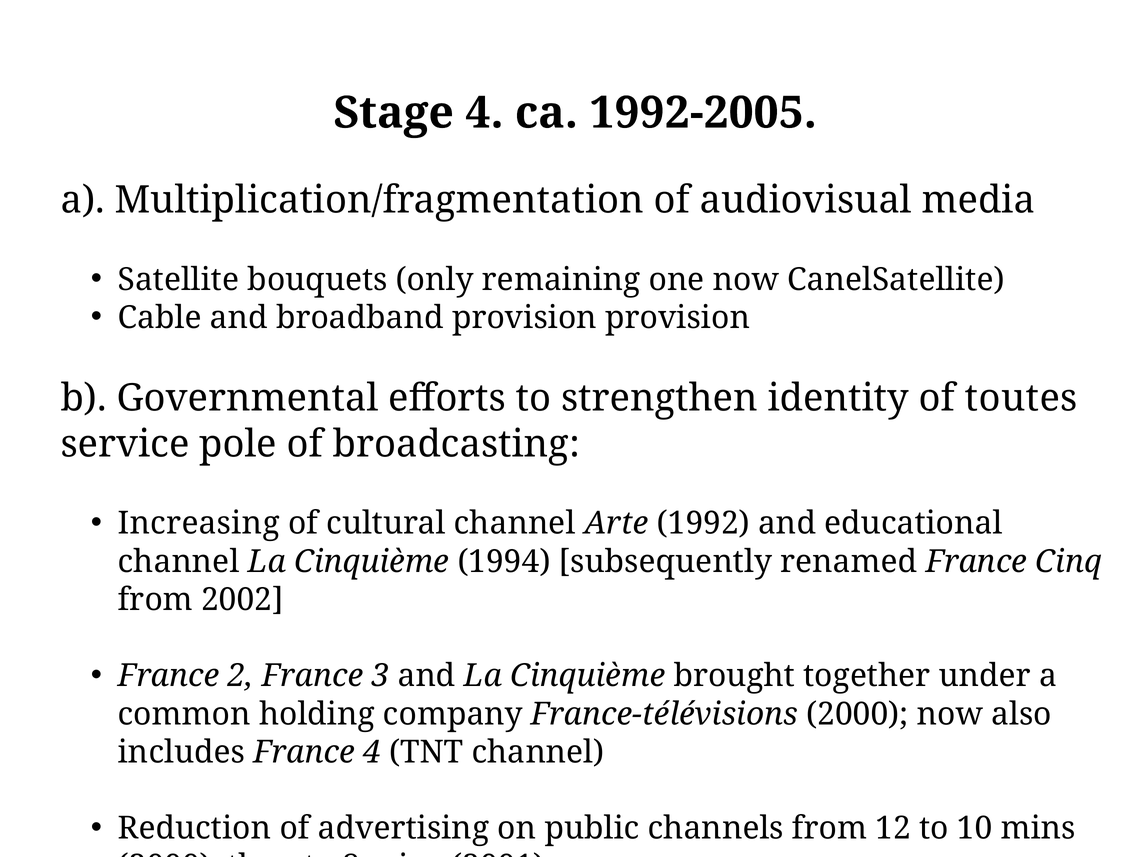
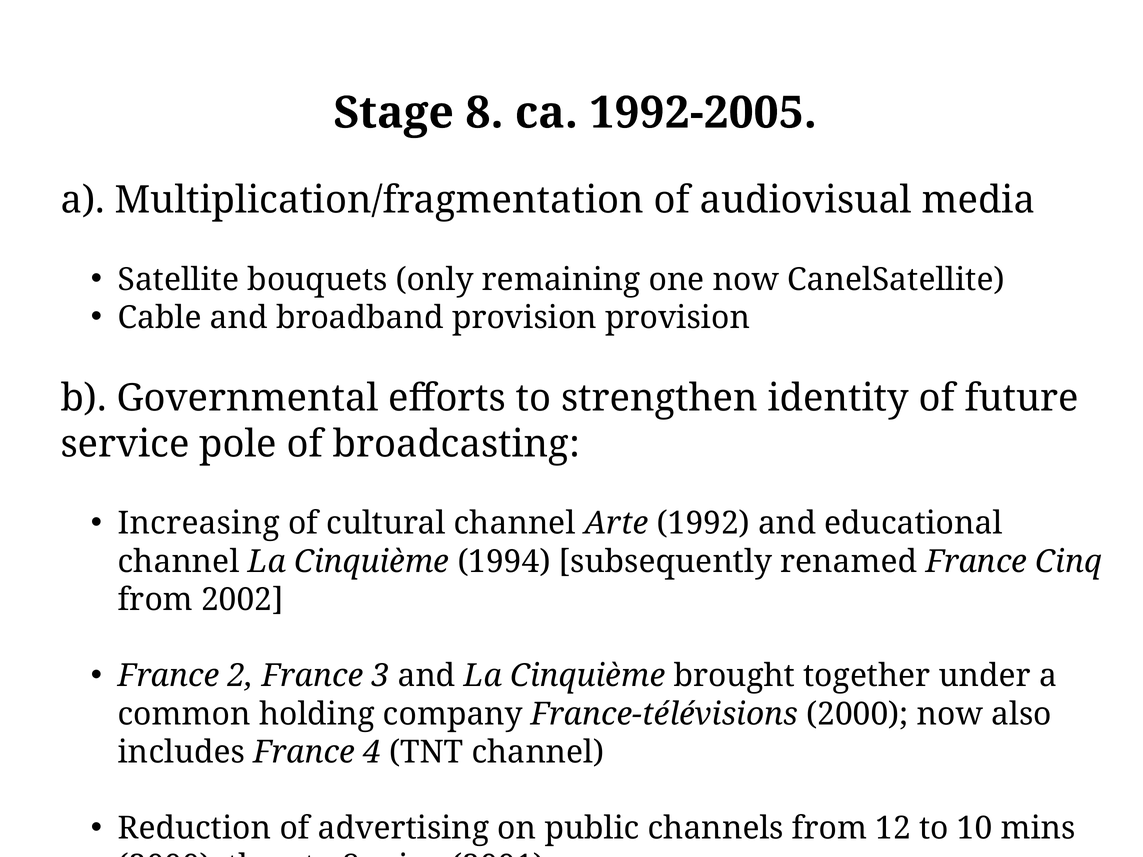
Stage 4: 4 -> 8
toutes: toutes -> future
